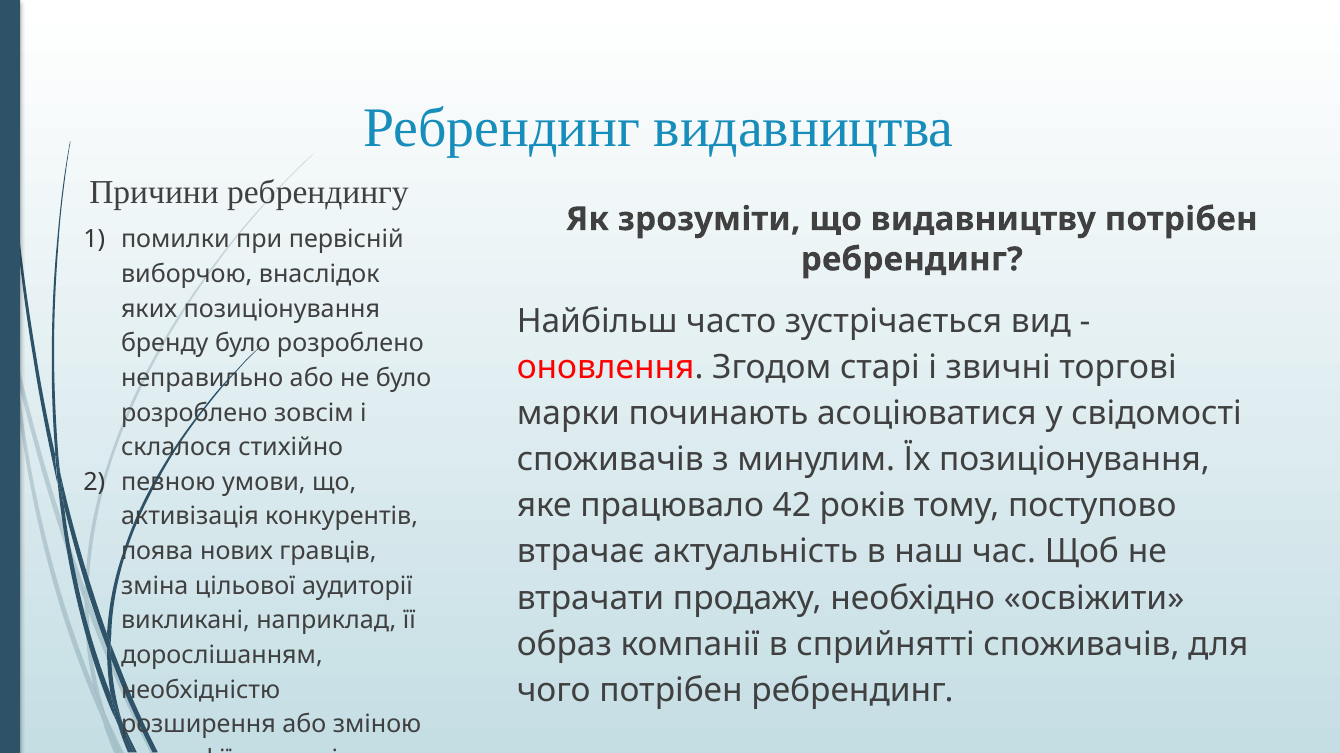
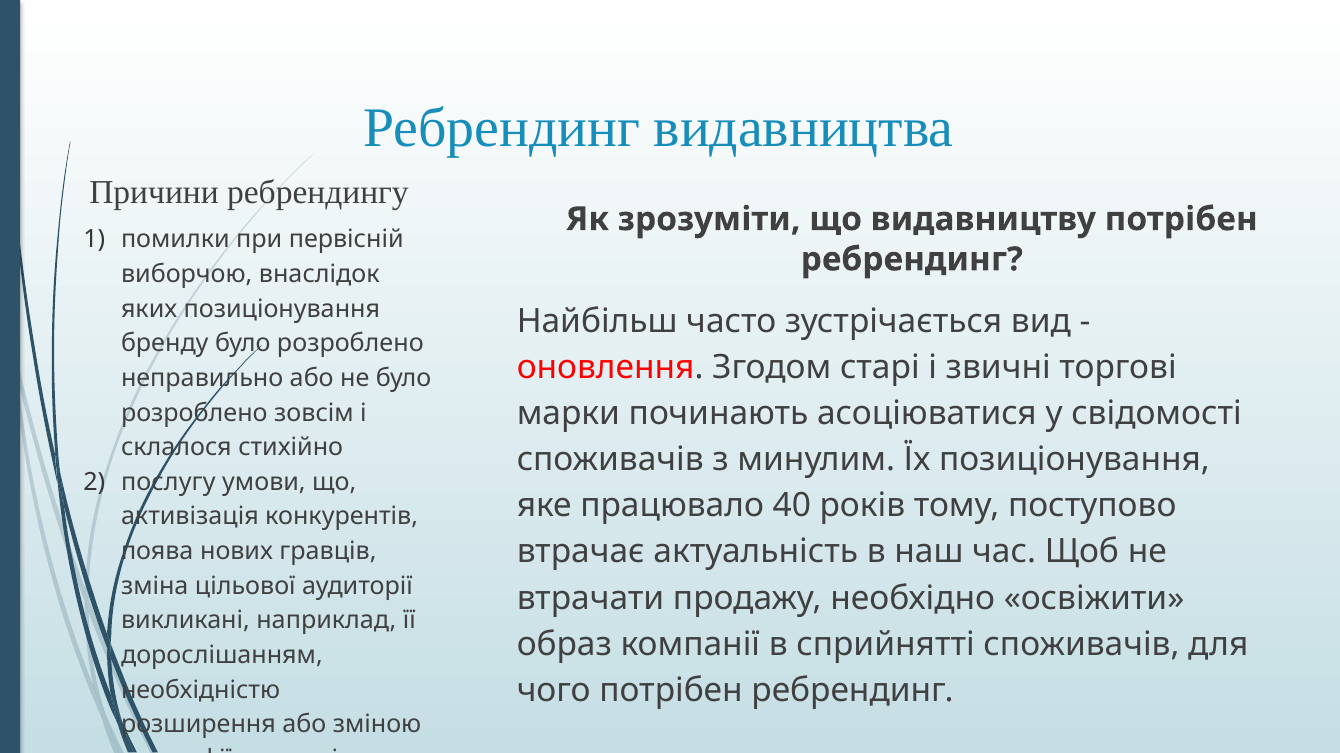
певною: певною -> послугу
42: 42 -> 40
